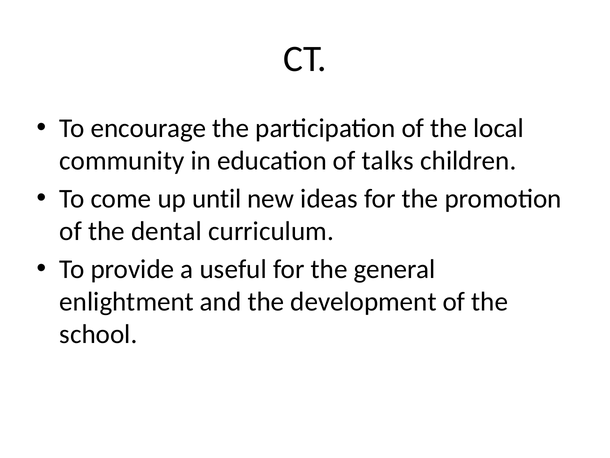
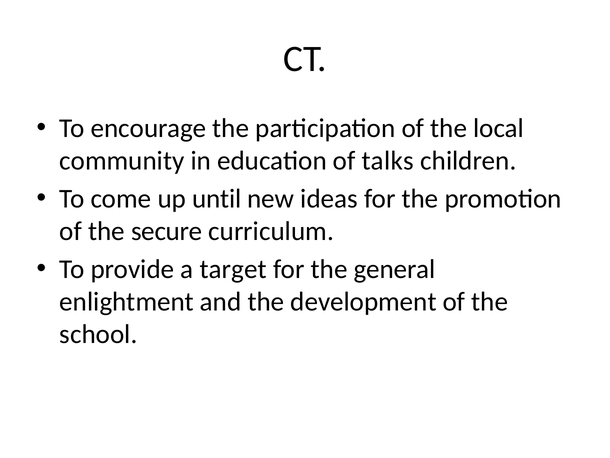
dental: dental -> secure
useful: useful -> target
